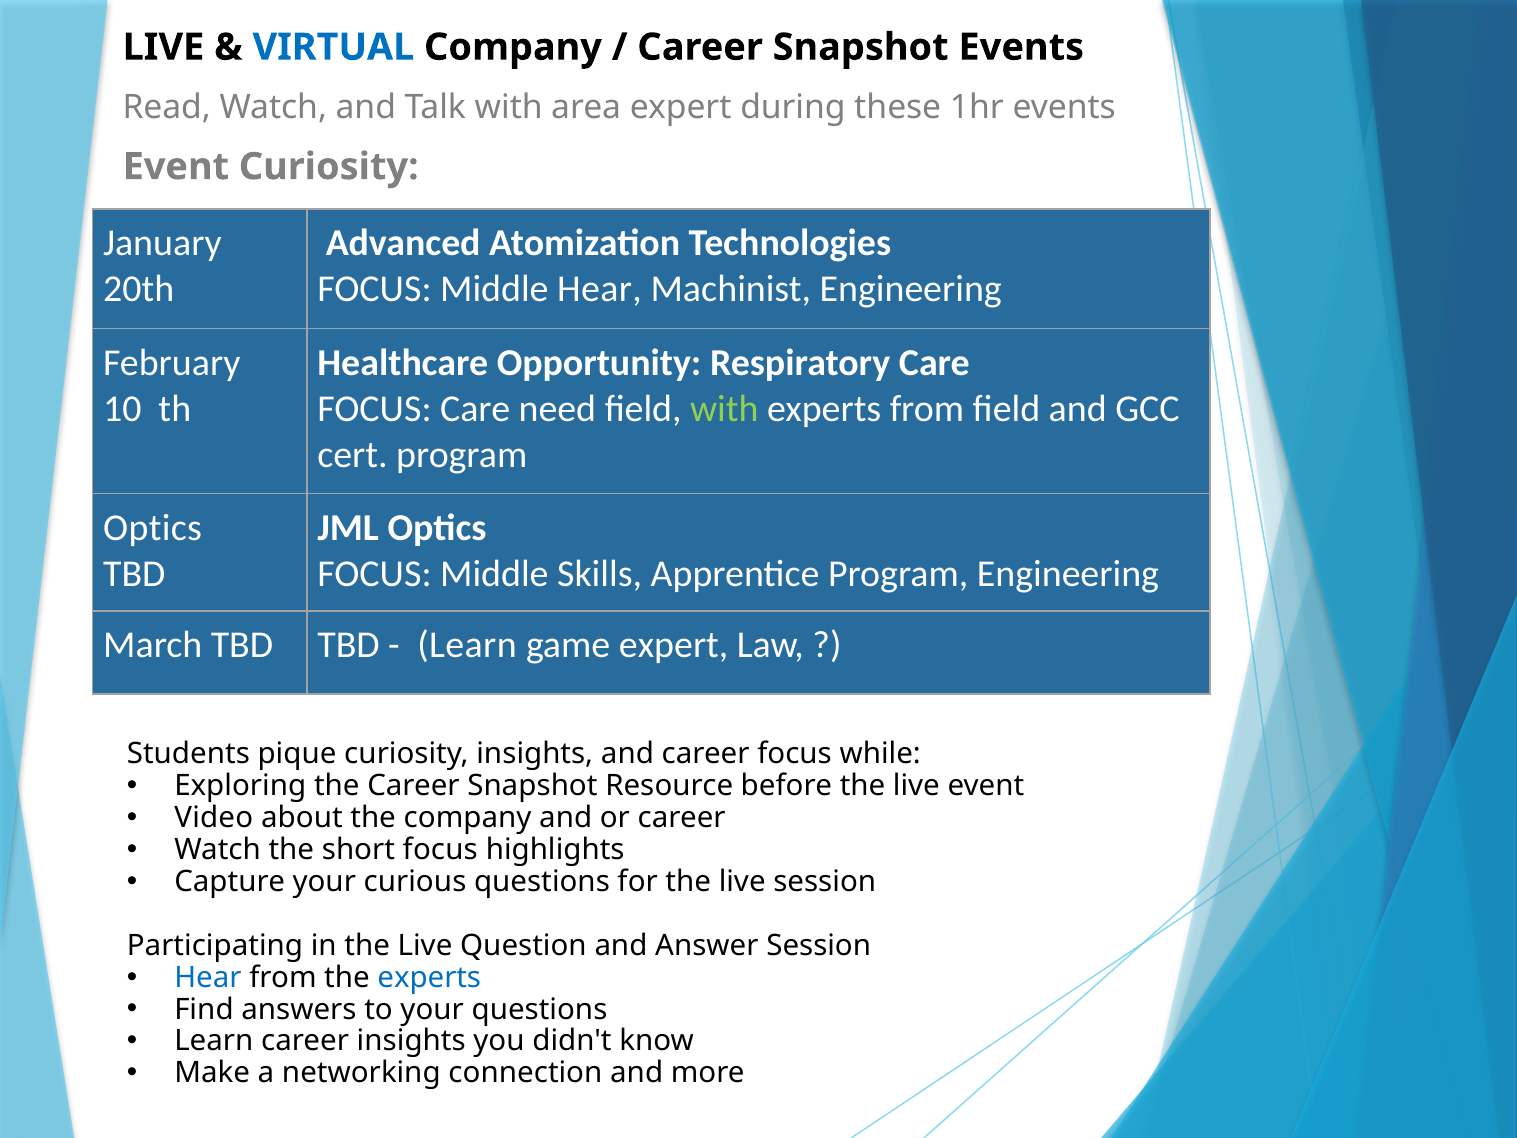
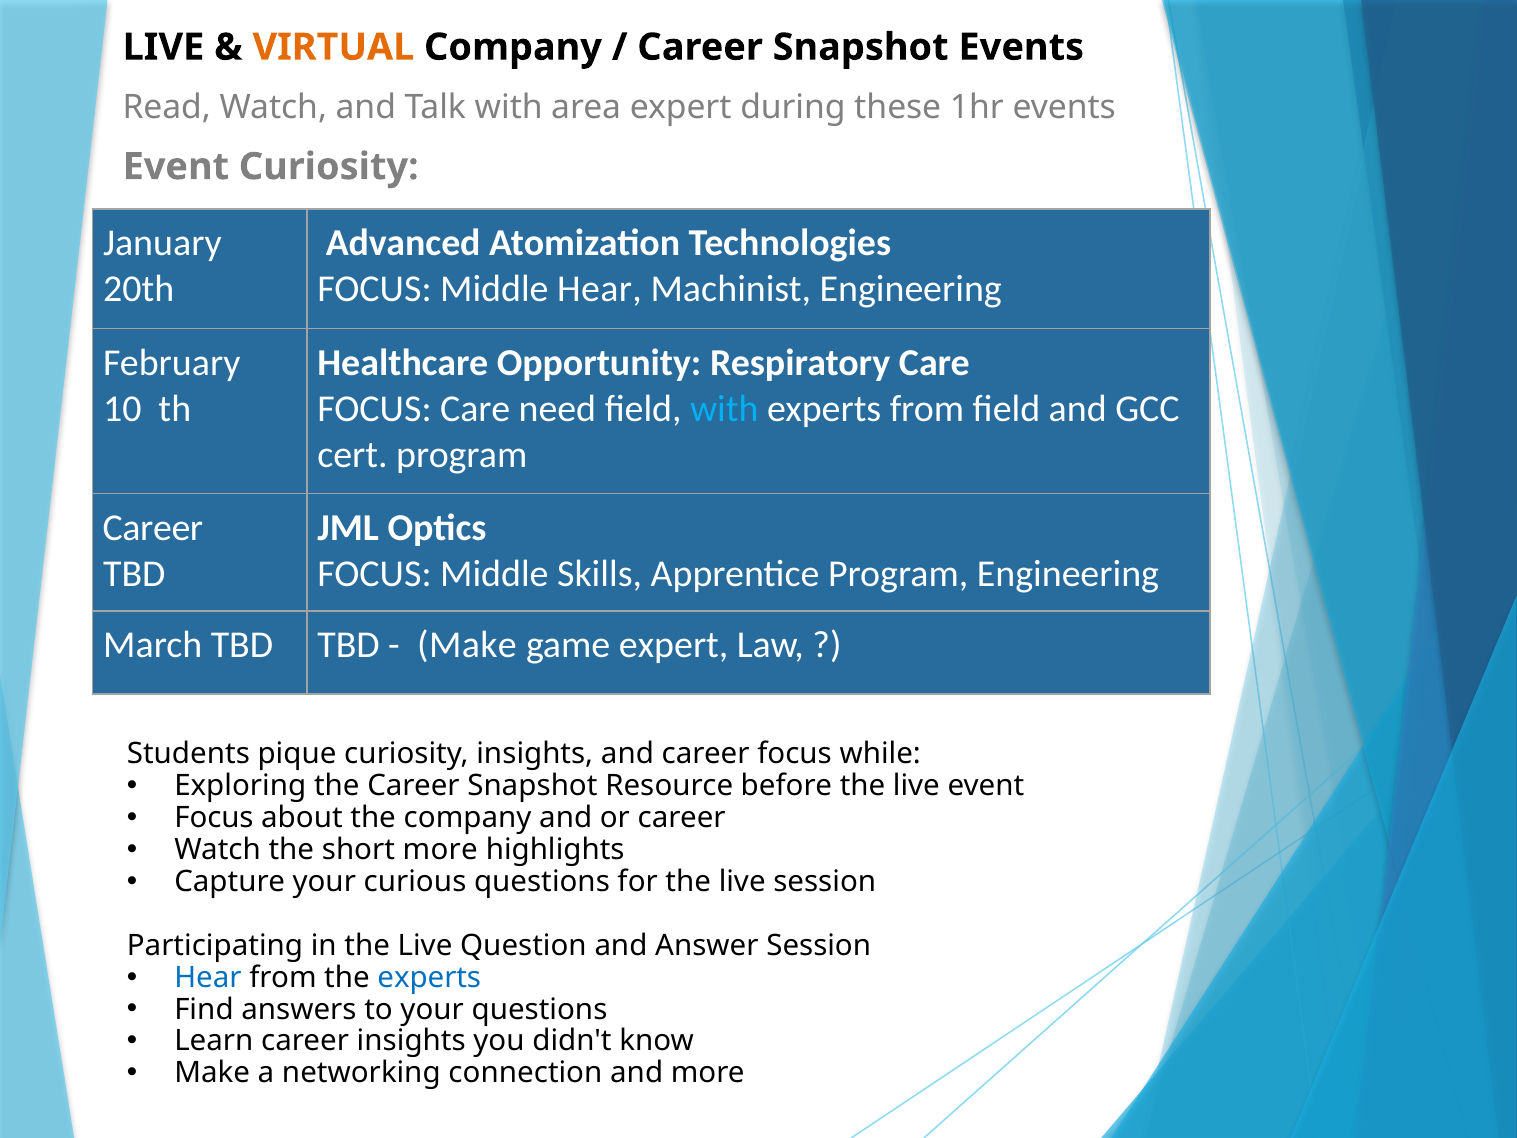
VIRTUAL colour: blue -> orange
with at (724, 409) colour: light green -> light blue
Optics at (153, 528): Optics -> Career
Learn at (467, 645): Learn -> Make
Video at (214, 818): Video -> Focus
short focus: focus -> more
